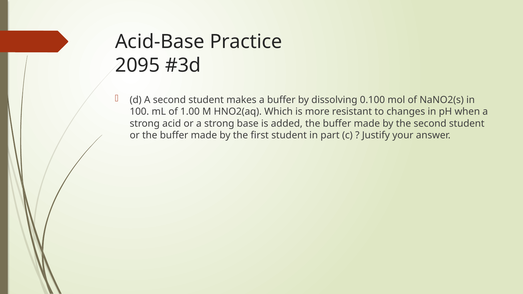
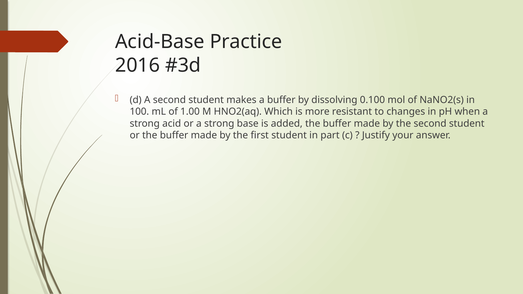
2095: 2095 -> 2016
